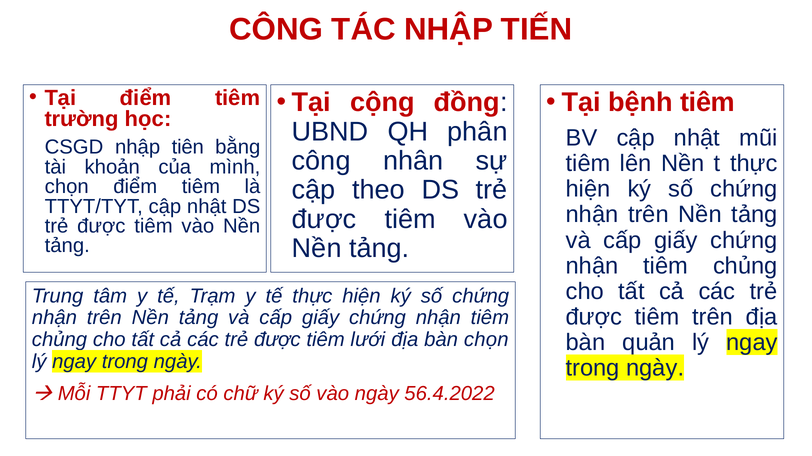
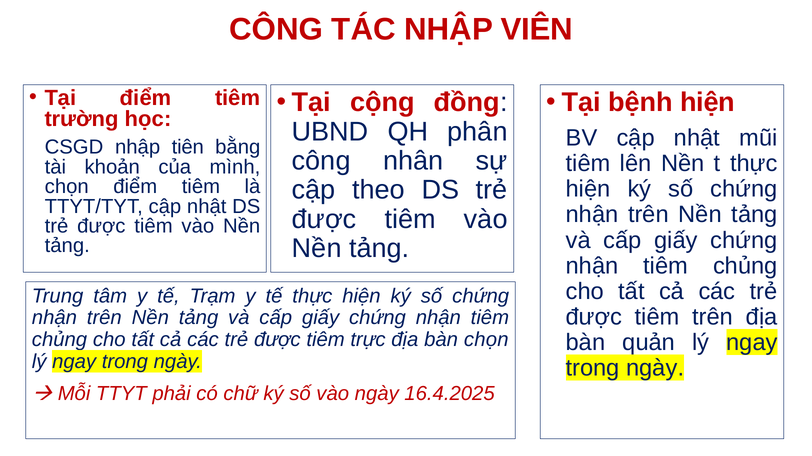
TIẾN: TIẾN -> VIÊN
bệnh tiêm: tiêm -> hiện
lưới: lưới -> trực
56.4.2022: 56.4.2022 -> 16.4.2025
